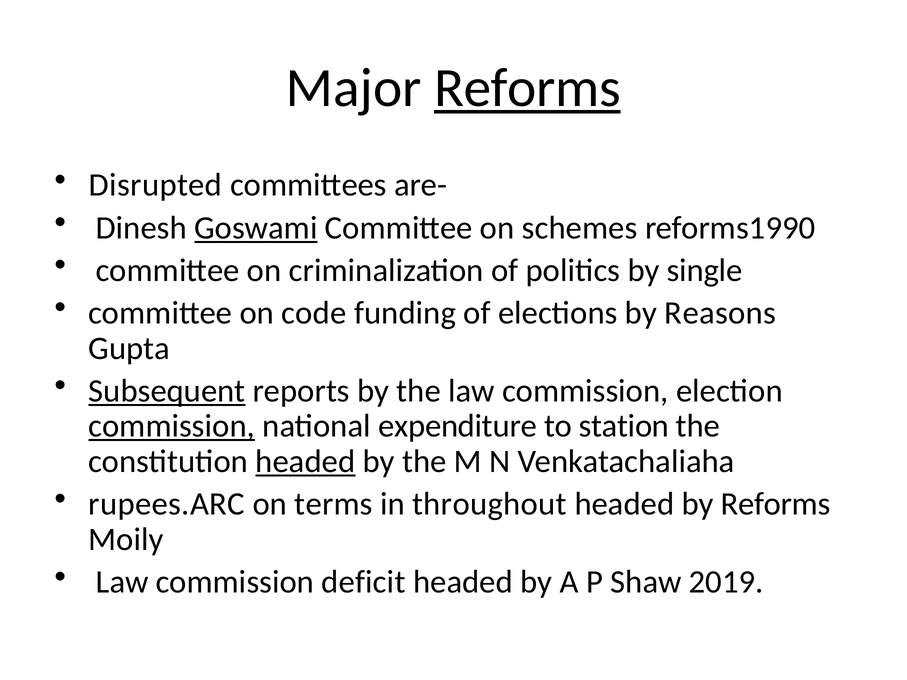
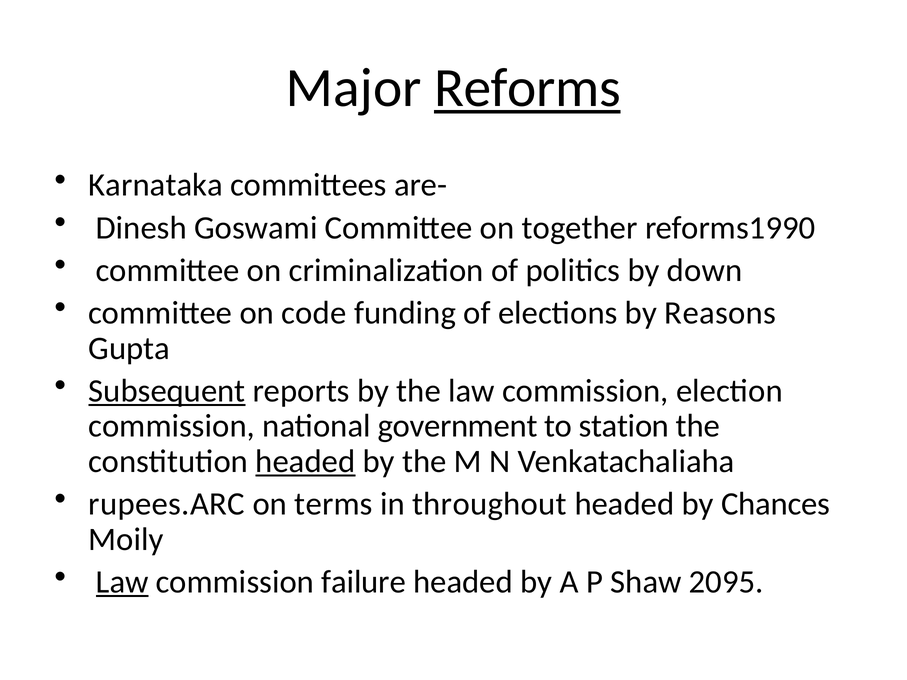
Disrupted: Disrupted -> Karnataka
Goswami underline: present -> none
schemes: schemes -> together
single: single -> down
commission at (172, 426) underline: present -> none
expenditure: expenditure -> government
by Reforms: Reforms -> Chances
Law at (122, 582) underline: none -> present
deficit: deficit -> failure
2019: 2019 -> 2095
